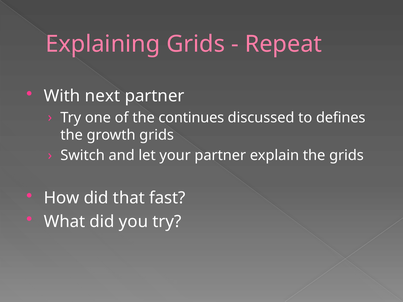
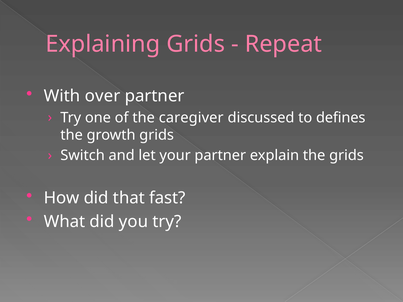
next: next -> over
continues: continues -> caregiver
